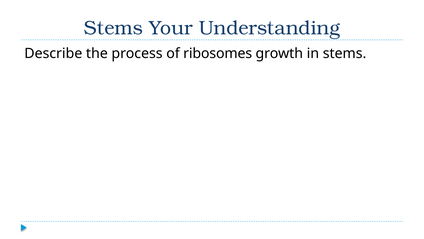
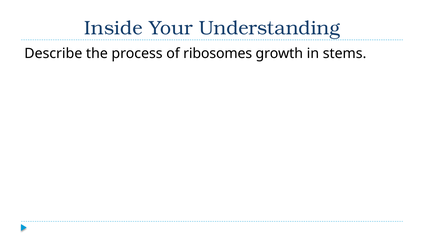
Stems at (113, 28): Stems -> Inside
